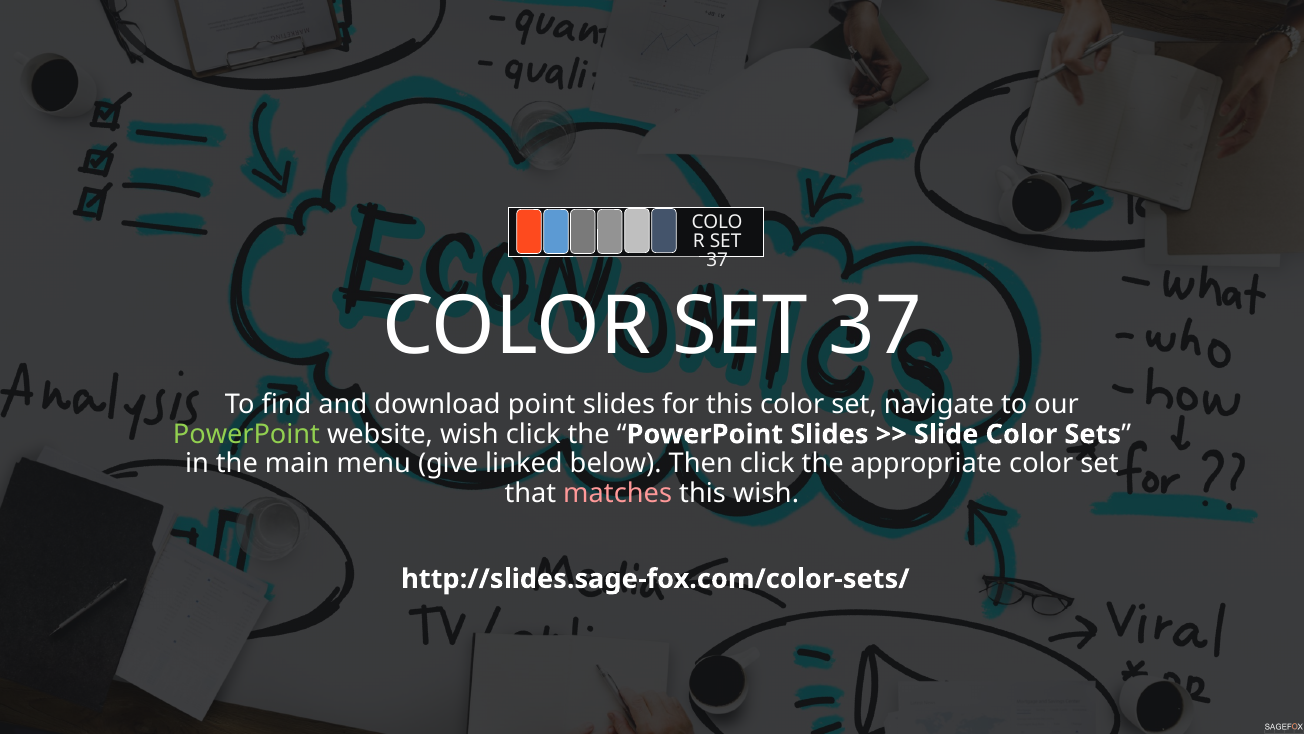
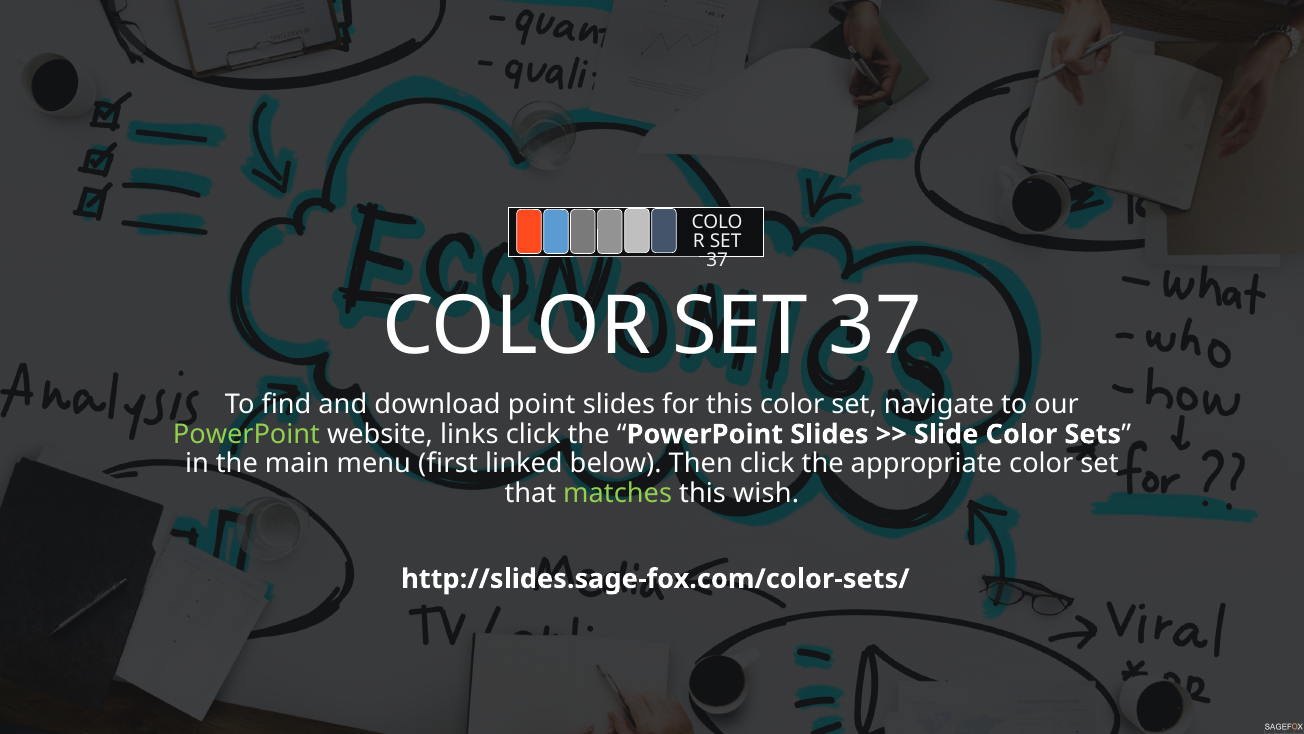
website wish: wish -> links
give: give -> first
matches colour: pink -> light green
